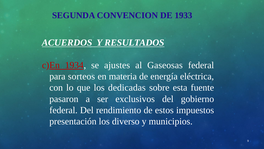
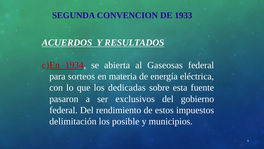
ajustes: ajustes -> abierta
presentación: presentación -> delimitación
diverso: diverso -> posible
